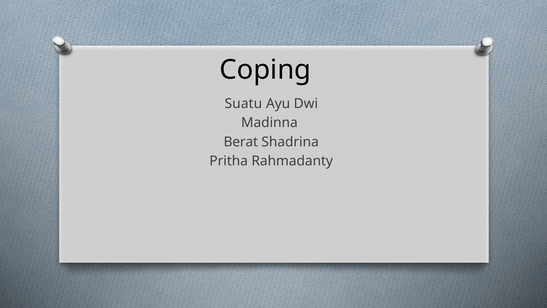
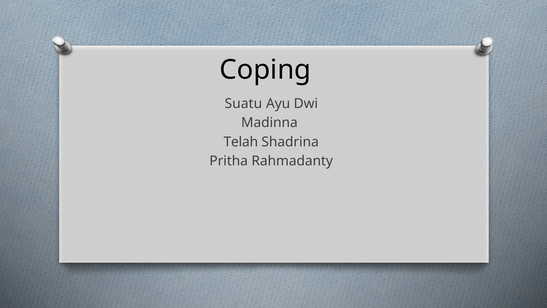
Berat: Berat -> Telah
